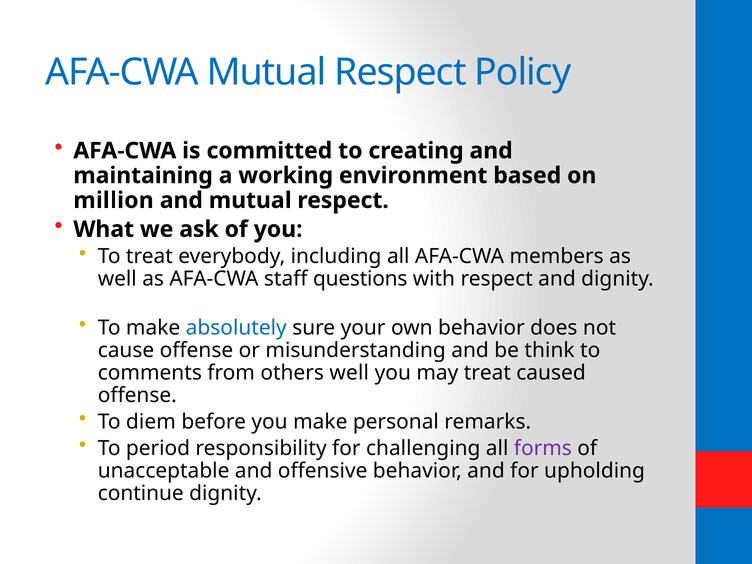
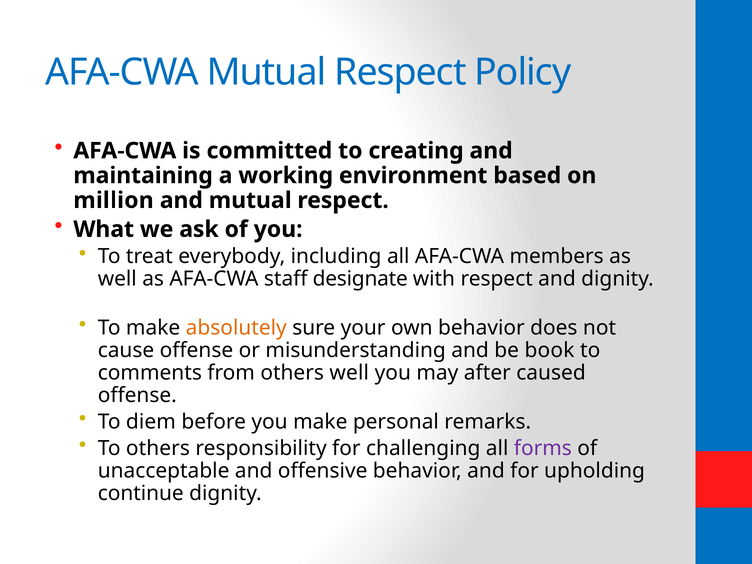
questions: questions -> designate
absolutely colour: blue -> orange
think: think -> book
may treat: treat -> after
To period: period -> others
